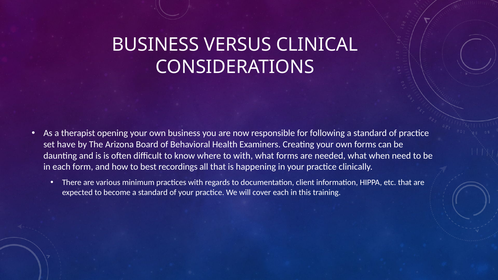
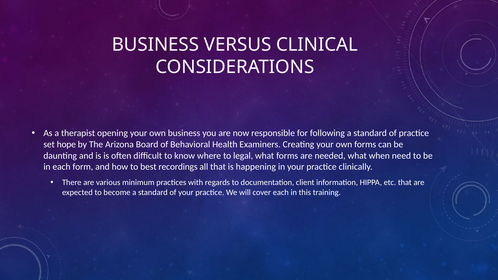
have: have -> hope
to with: with -> legal
